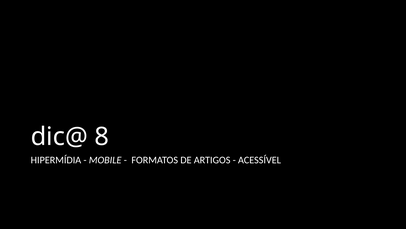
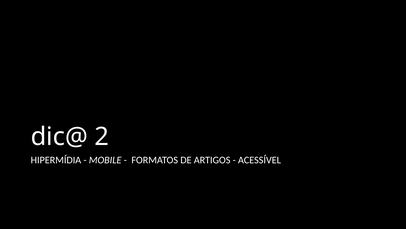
8: 8 -> 2
